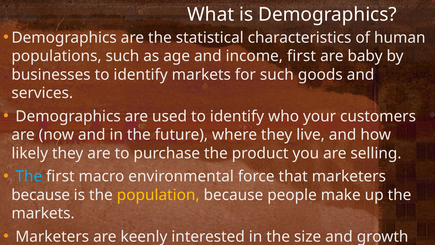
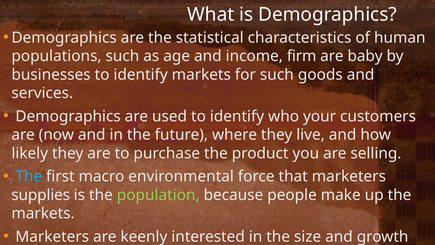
income first: first -> firm
because at (41, 195): because -> supplies
population at (158, 195) colour: yellow -> light green
